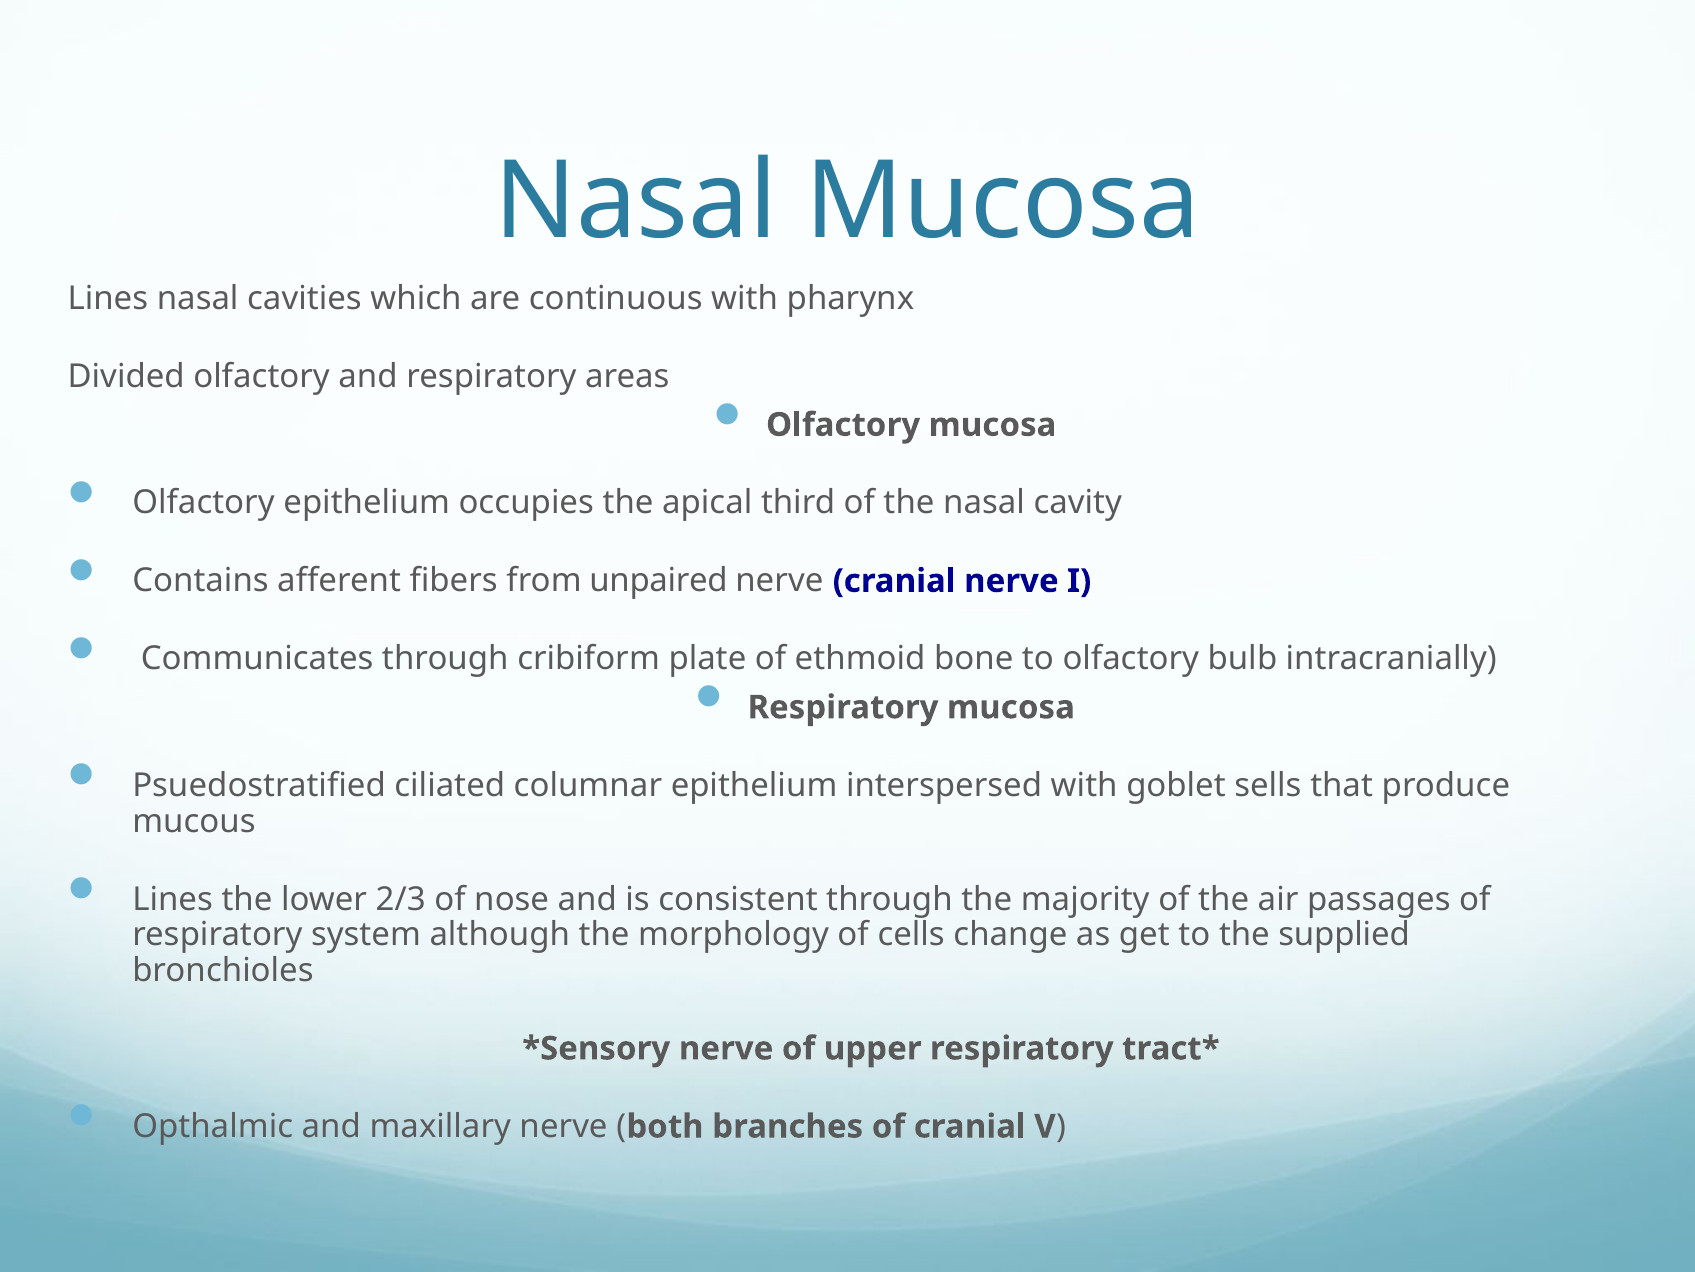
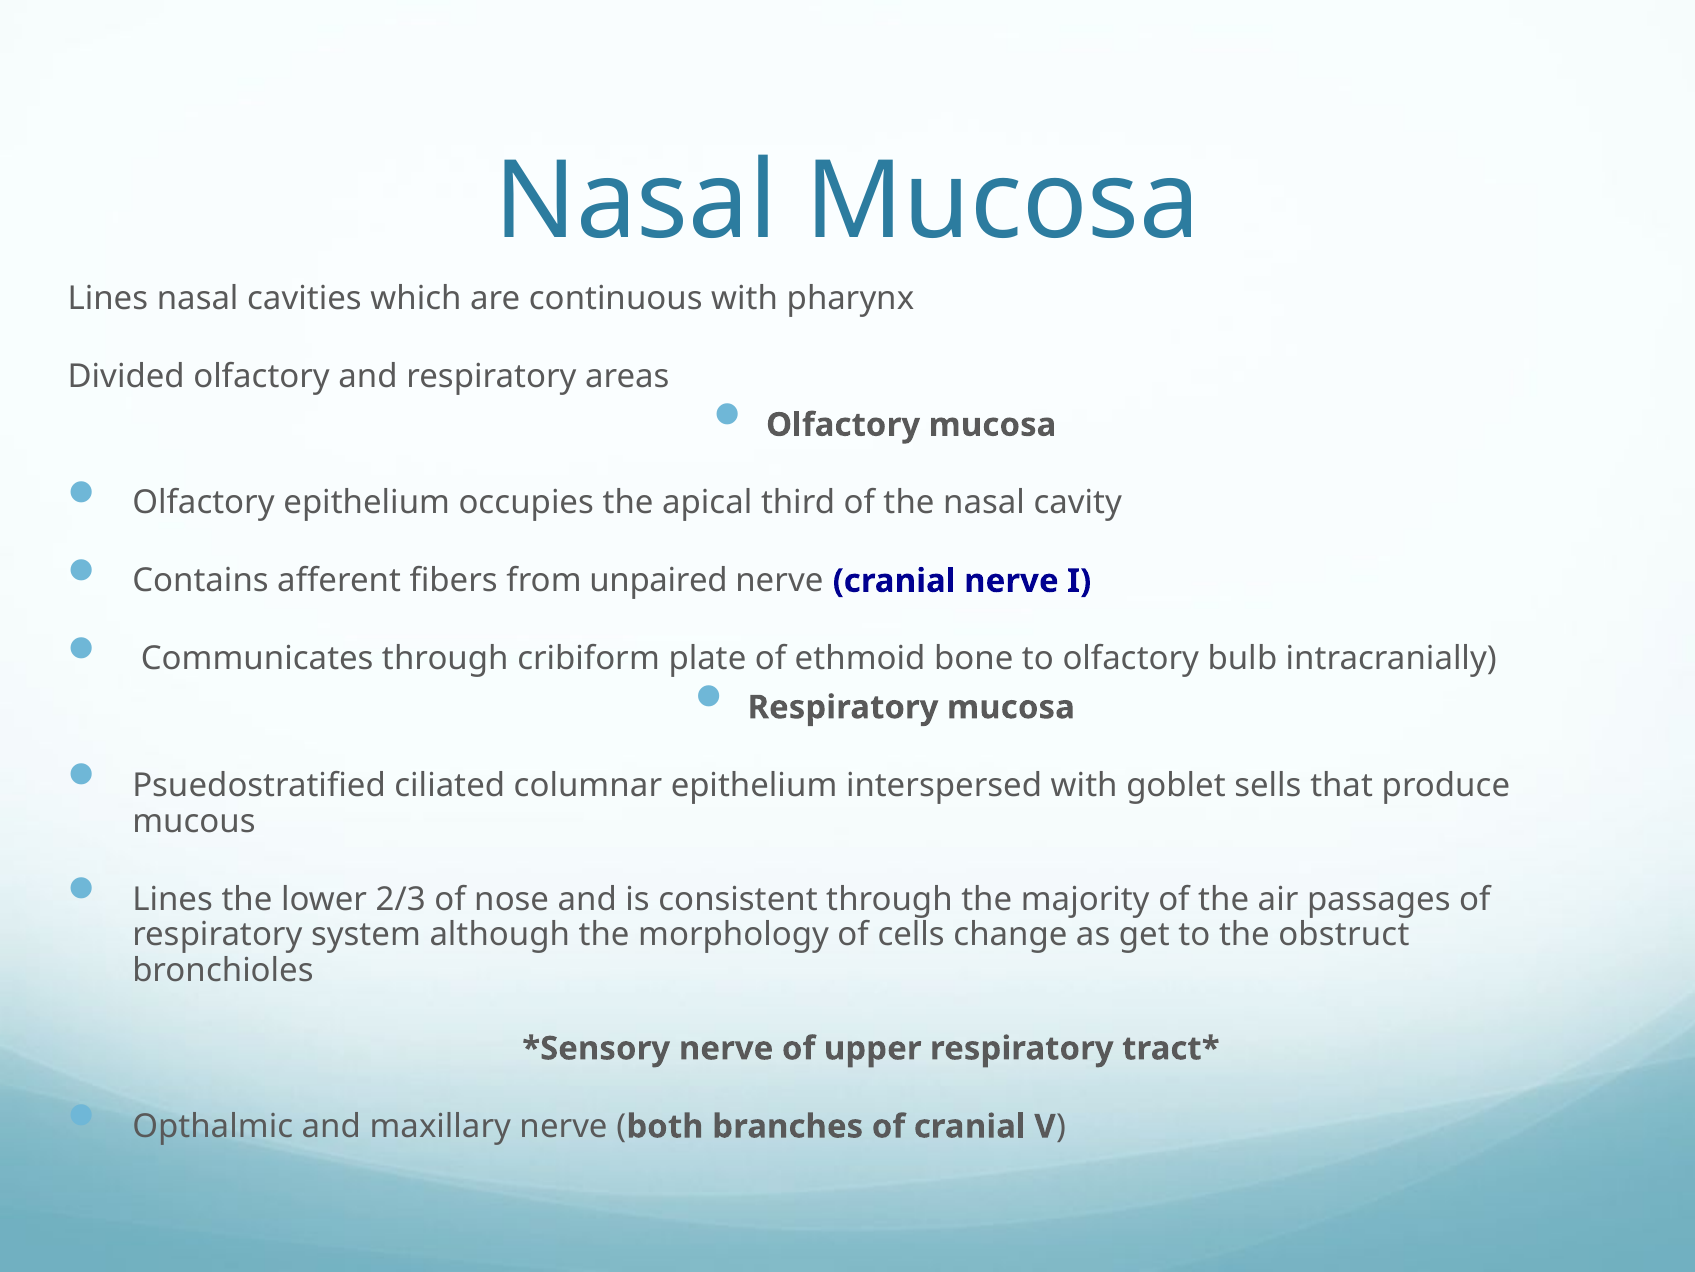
supplied: supplied -> obstruct
